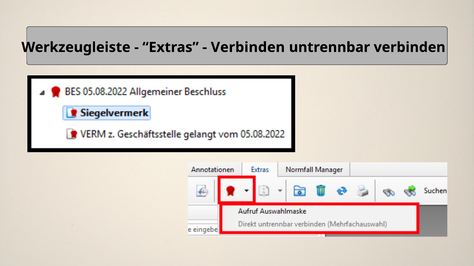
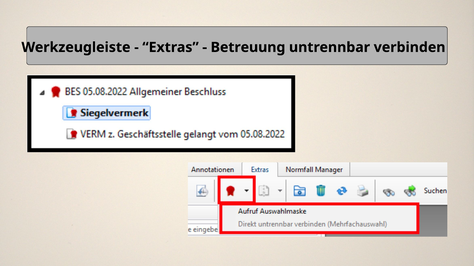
Verbinden at (248, 47): Verbinden -> Betreuung
